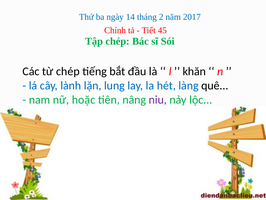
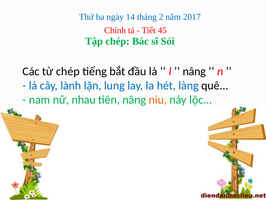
khăn at (194, 71): khăn -> nâng
hoặc: hoặc -> nhau
niu colour: purple -> orange
